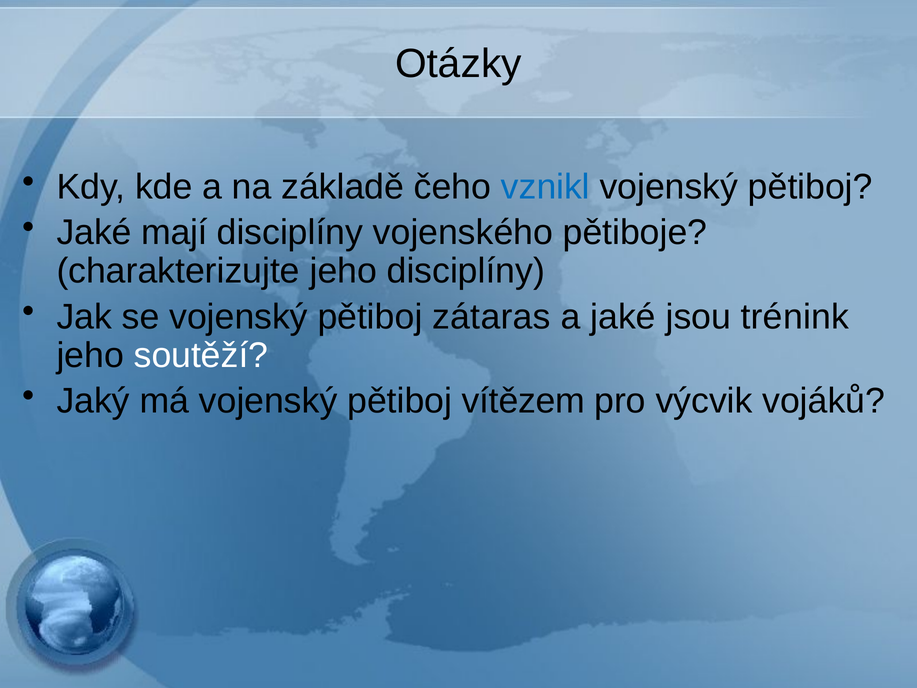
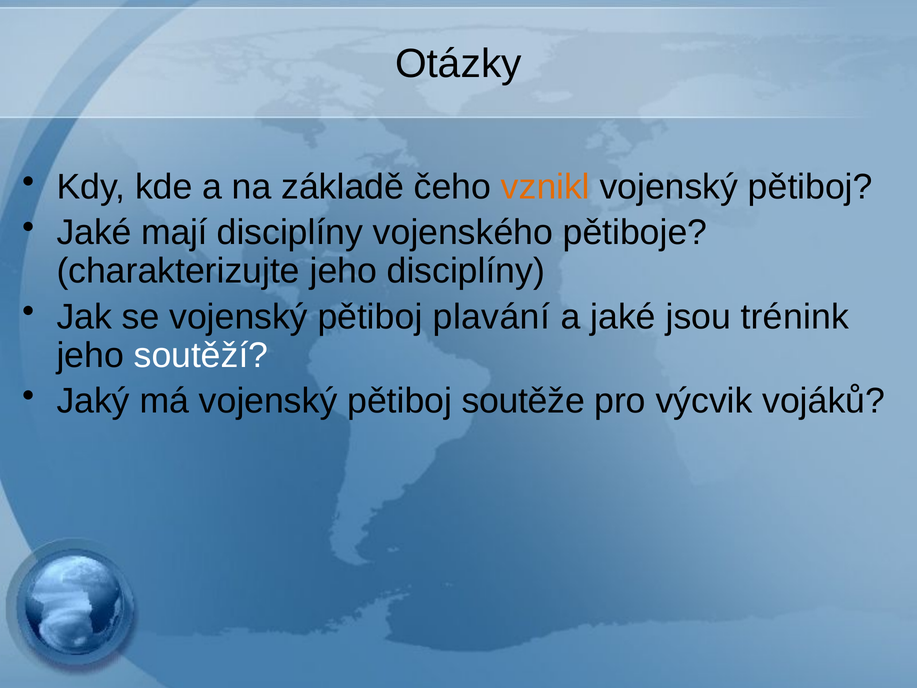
vznikl colour: blue -> orange
zátaras: zátaras -> plavání
vítězem: vítězem -> soutěže
